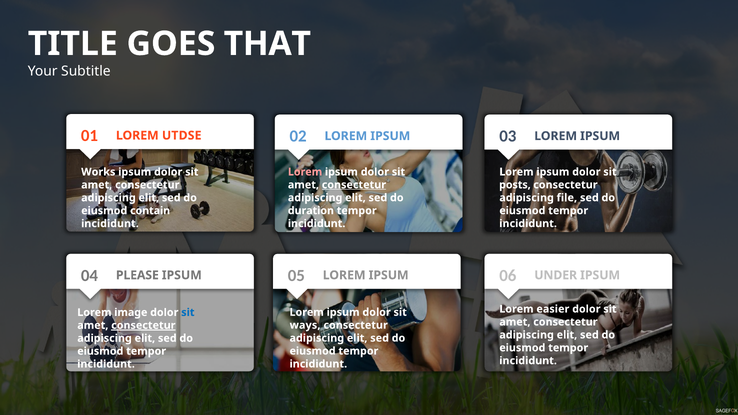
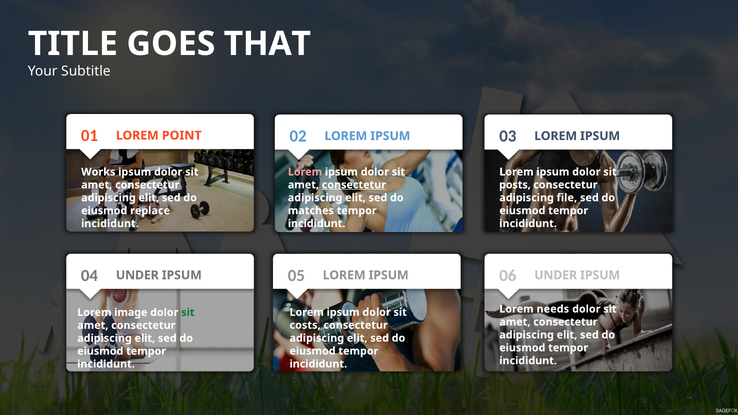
UTDSE: UTDSE -> POINT
duration: duration -> matches
contain: contain -> replace
04 PLEASE: PLEASE -> UNDER
easier: easier -> needs
sit at (188, 312) colour: blue -> green
ways: ways -> costs
consectetur at (143, 325) underline: present -> none
